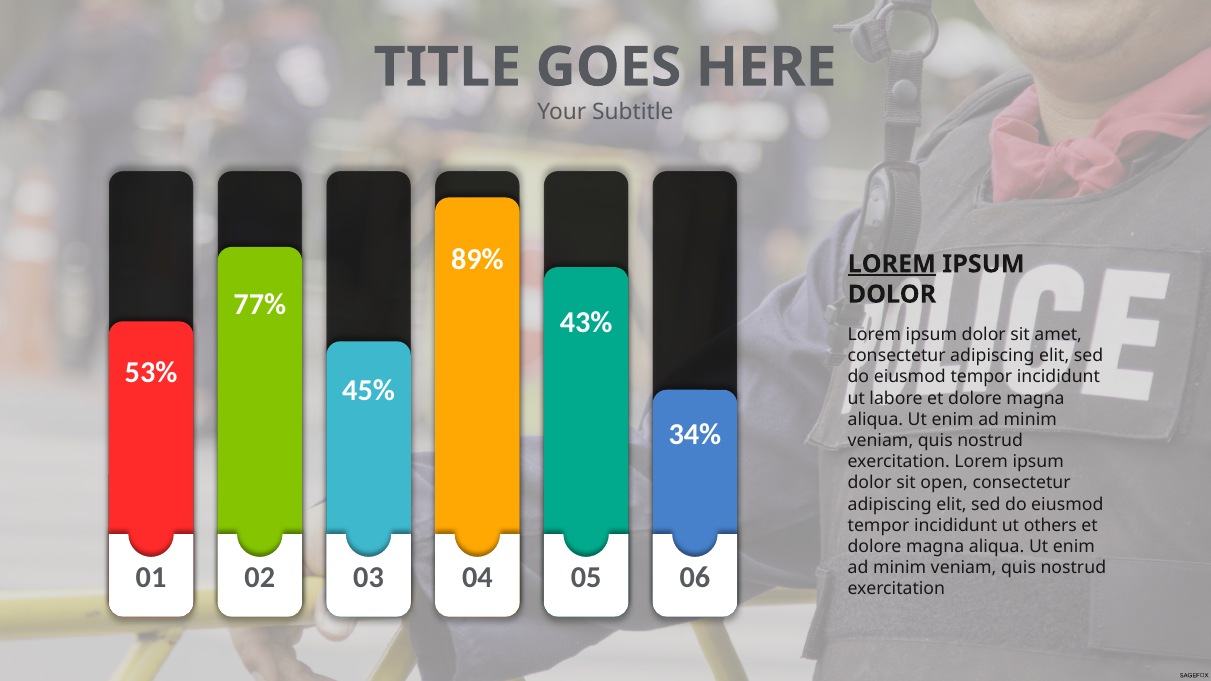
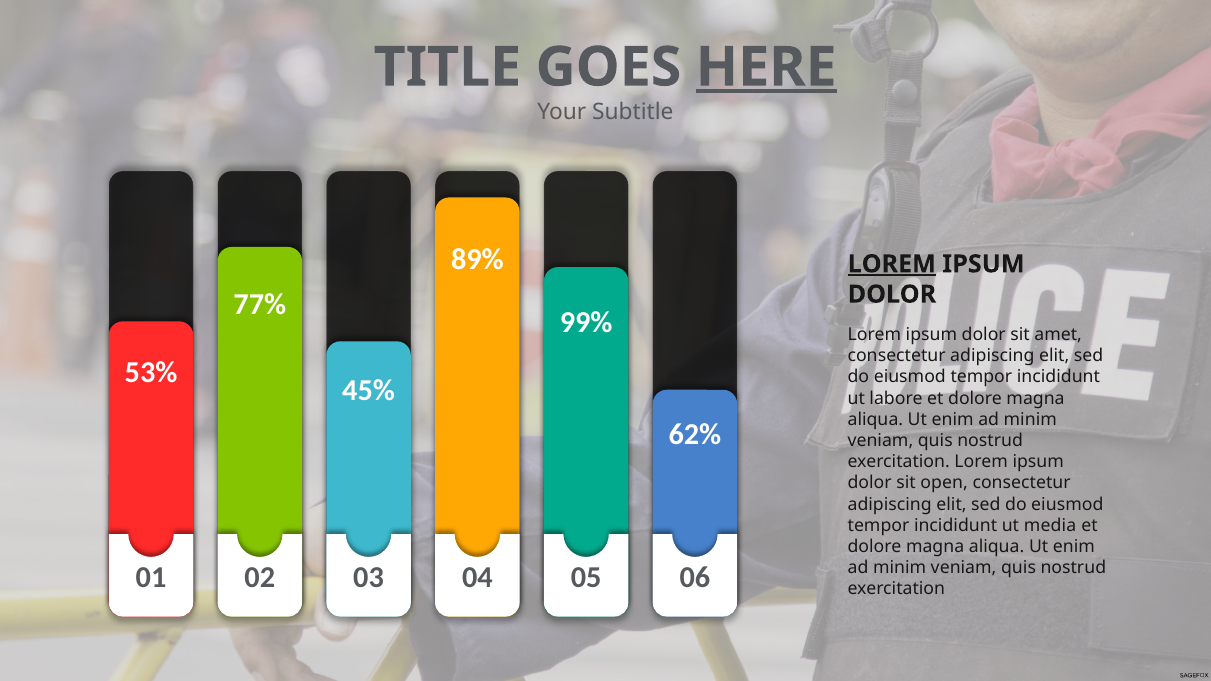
HERE underline: none -> present
43%: 43% -> 99%
34%: 34% -> 62%
others: others -> media
